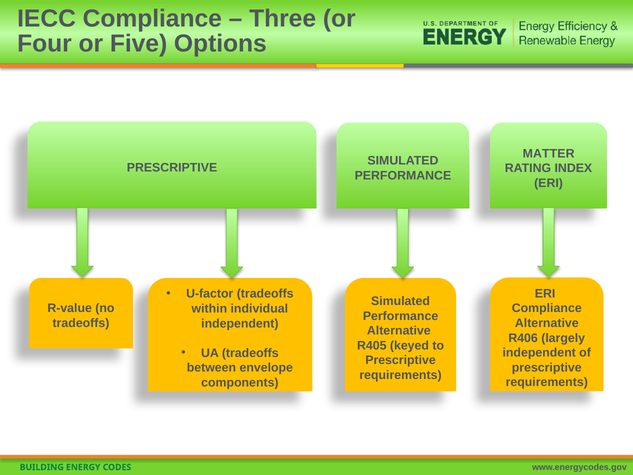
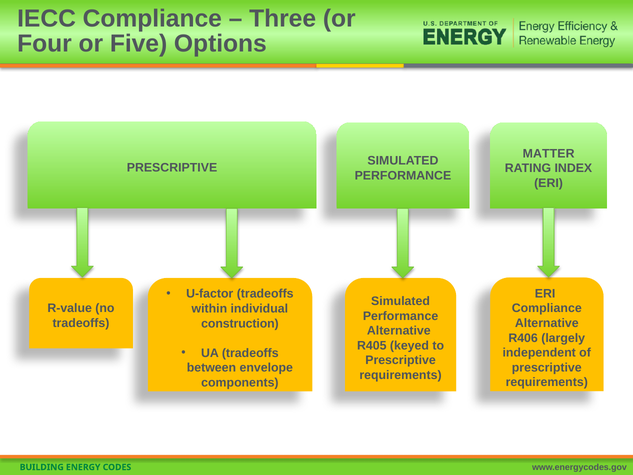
independent at (240, 323): independent -> construction
